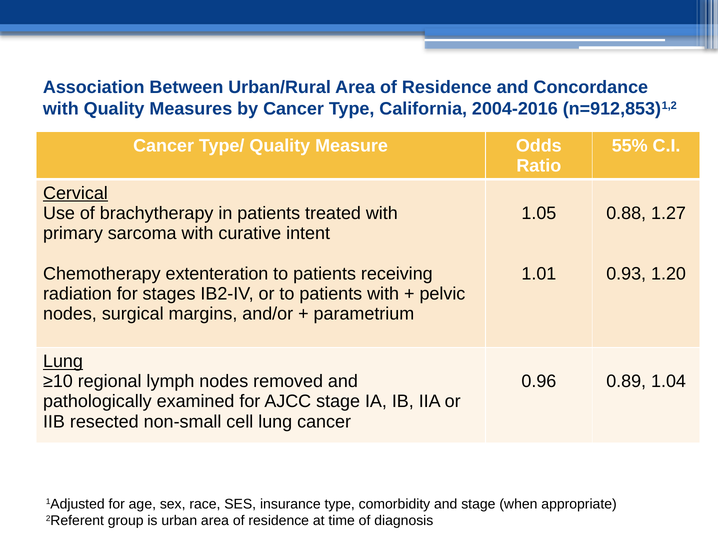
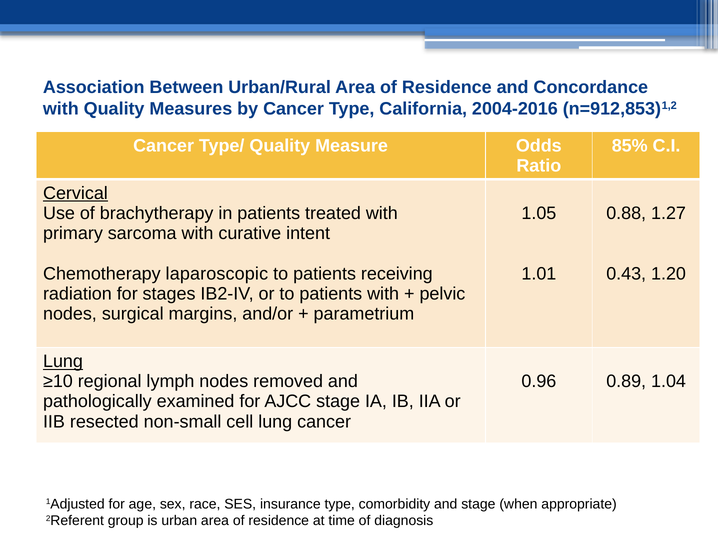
55%: 55% -> 85%
extenteration: extenteration -> laparoscopic
0.93: 0.93 -> 0.43
